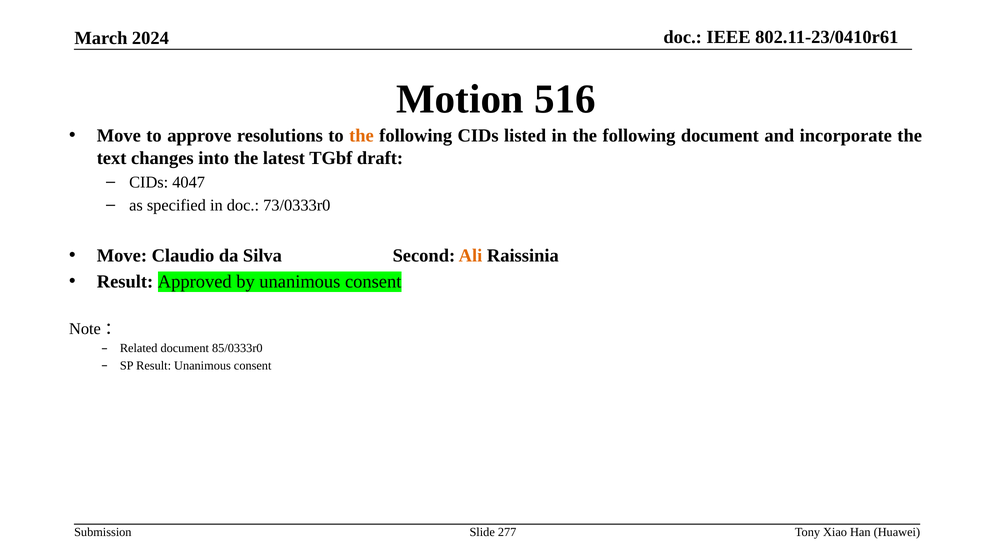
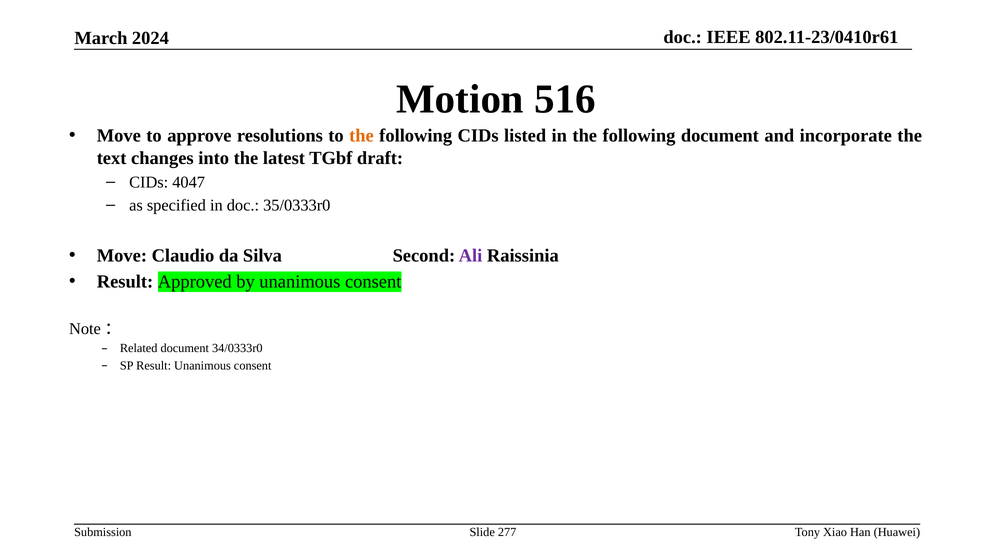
73/0333r0: 73/0333r0 -> 35/0333r0
Ali colour: orange -> purple
85/0333r0: 85/0333r0 -> 34/0333r0
